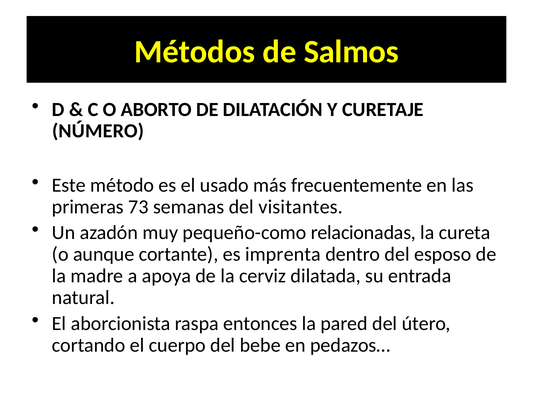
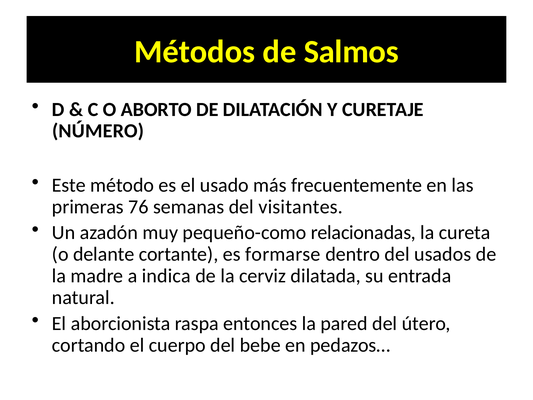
73: 73 -> 76
aunque: aunque -> delante
imprenta: imprenta -> formarse
esposo: esposo -> usados
apoya: apoya -> indica
